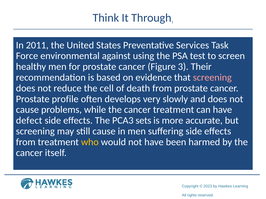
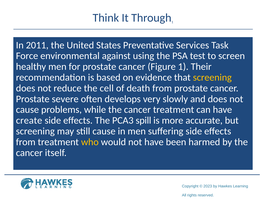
Figure 3: 3 -> 1
screening at (212, 78) colour: pink -> yellow
profile: profile -> severe
defect: defect -> create
sets: sets -> spill
